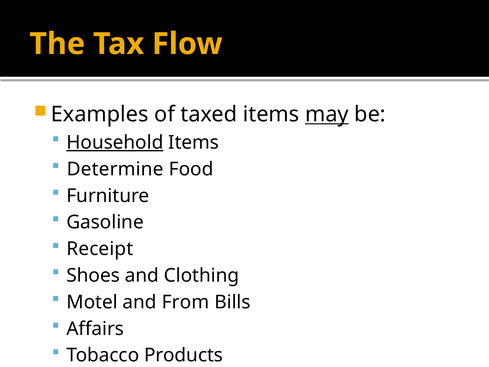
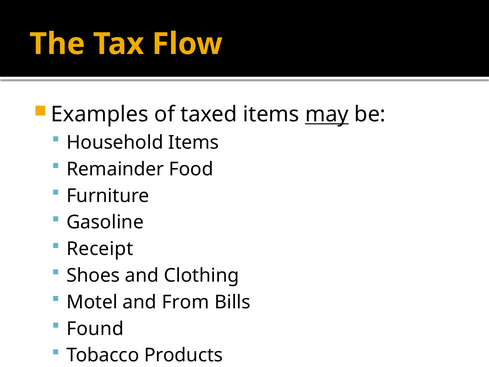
Household underline: present -> none
Determine: Determine -> Remainder
Affairs: Affairs -> Found
